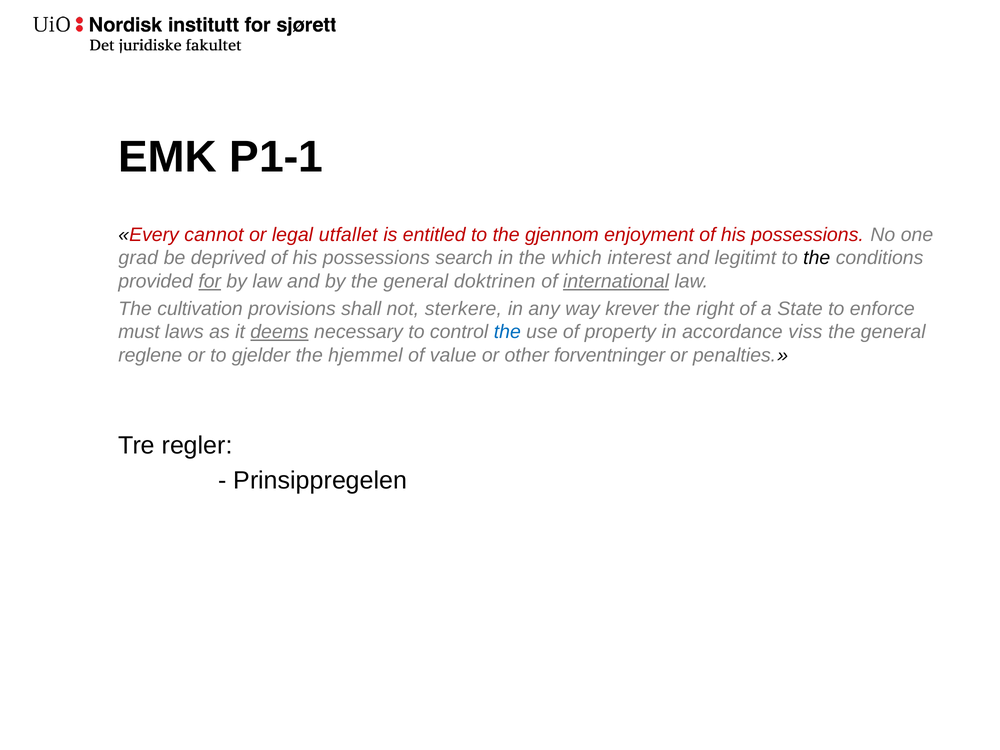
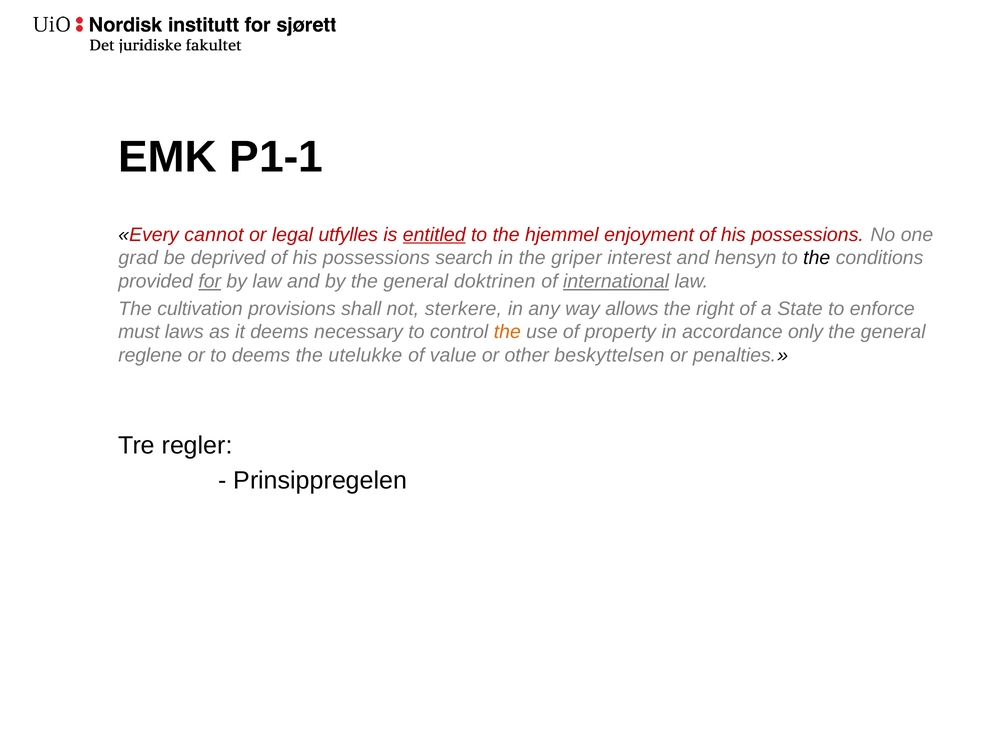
utfallet: utfallet -> utfylles
entitled underline: none -> present
gjennom: gjennom -> hjemmel
which: which -> griper
legitimt: legitimt -> hensyn
krever: krever -> allows
deems at (279, 332) underline: present -> none
the at (507, 332) colour: blue -> orange
viss: viss -> only
to gjelder: gjelder -> deems
hjemmel: hjemmel -> utelukke
forventninger: forventninger -> beskyttelsen
